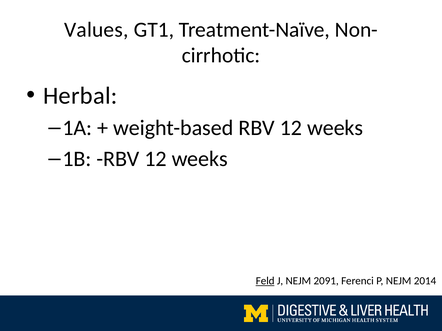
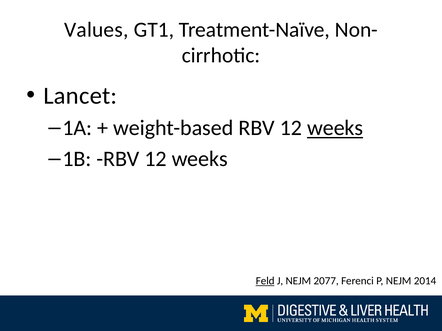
Herbal: Herbal -> Lancet
weeks at (335, 128) underline: none -> present
2091: 2091 -> 2077
